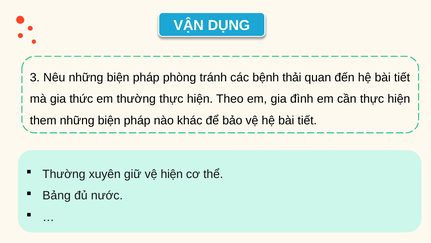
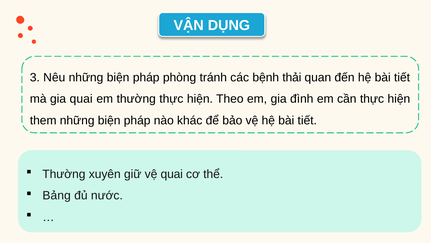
gia thức: thức -> quai
vệ hiện: hiện -> quai
